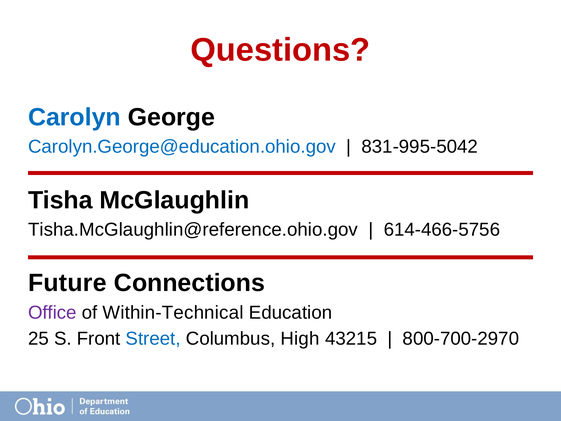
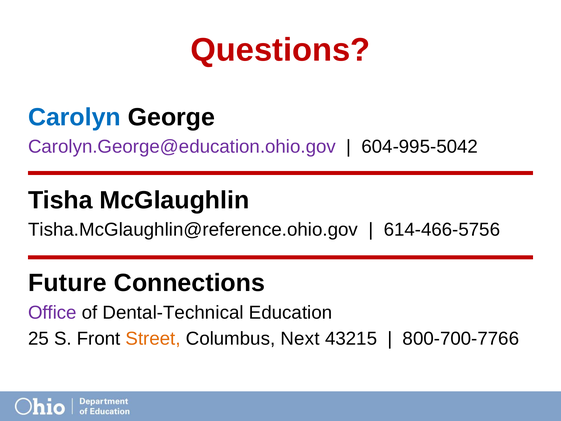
Carolyn.George@education.ohio.gov colour: blue -> purple
831-995-5042: 831-995-5042 -> 604-995-5042
Within-Technical: Within-Technical -> Dental-Technical
Street colour: blue -> orange
High: High -> Next
800-700-2970: 800-700-2970 -> 800-700-7766
